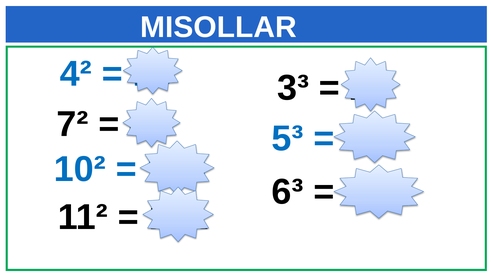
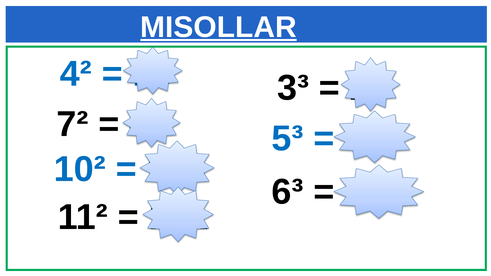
MISOLLAR underline: none -> present
